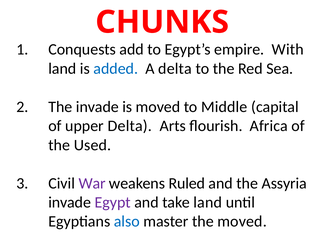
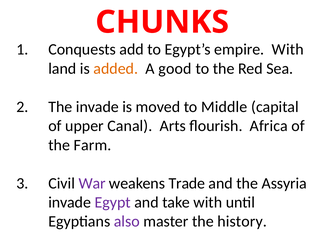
added colour: blue -> orange
A delta: delta -> good
upper Delta: Delta -> Canal
Used: Used -> Farm
Ruled: Ruled -> Trade
take land: land -> with
also colour: blue -> purple
the moved: moved -> history
